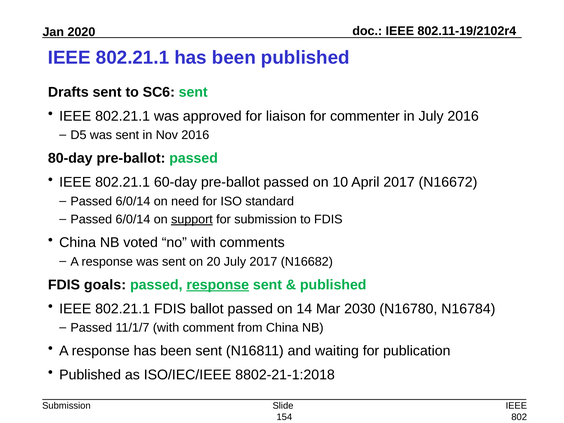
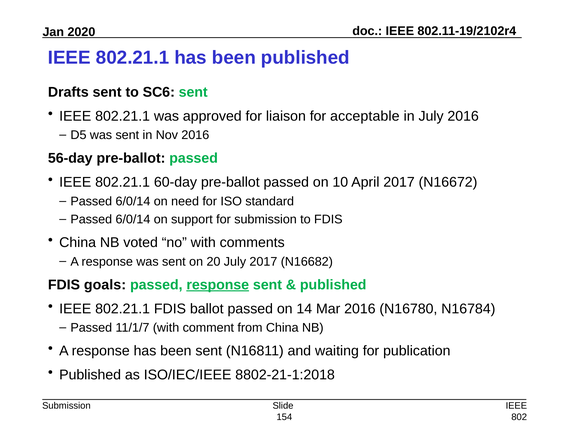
commenter: commenter -> acceptable
80-day: 80-day -> 56-day
support underline: present -> none
Mar 2030: 2030 -> 2016
